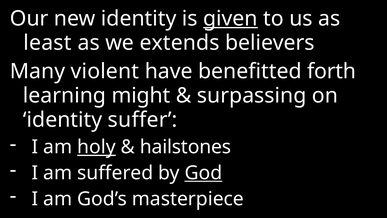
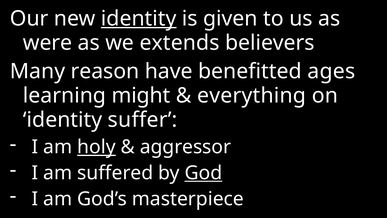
identity at (139, 18) underline: none -> present
given underline: present -> none
least: least -> were
violent: violent -> reason
forth: forth -> ages
surpassing: surpassing -> everything
hailstones: hailstones -> aggressor
